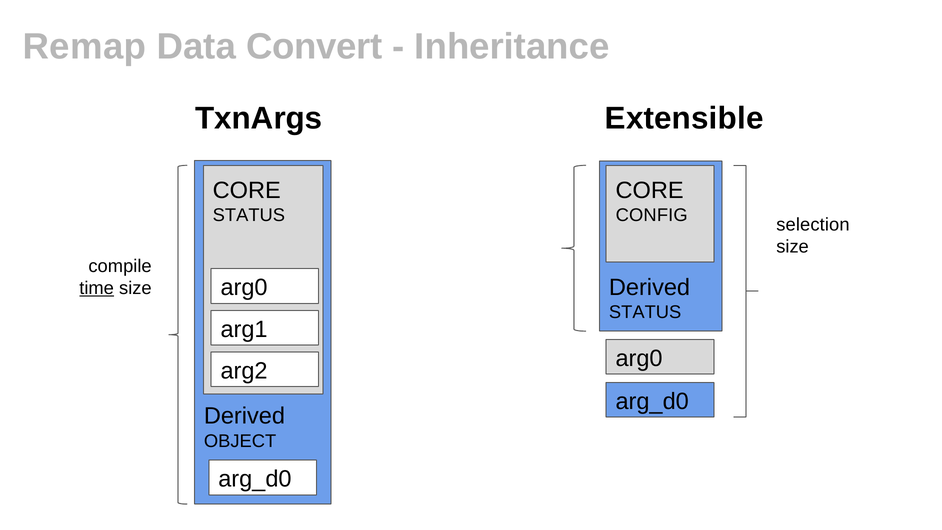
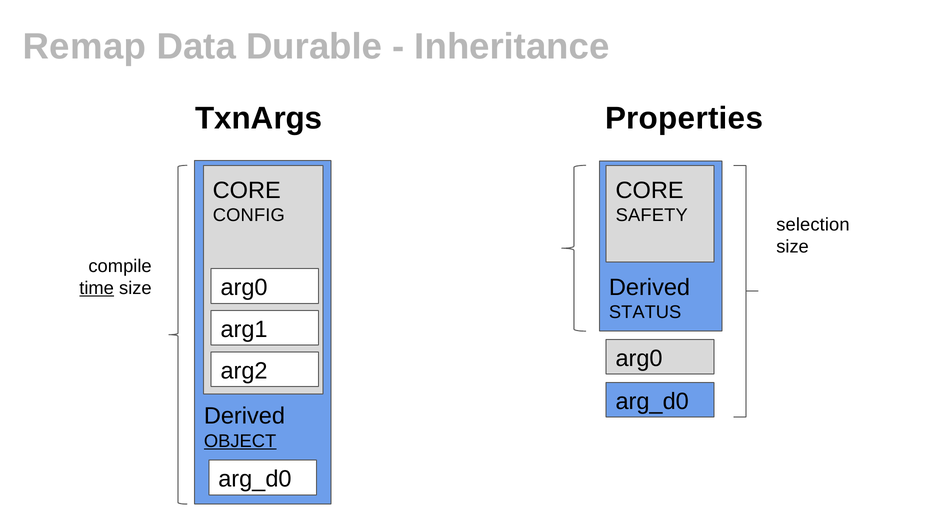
Convert: Convert -> Durable
Extensible: Extensible -> Properties
STATUS at (249, 215): STATUS -> CONFIG
CONFIG: CONFIG -> SAFETY
OBJECT underline: none -> present
